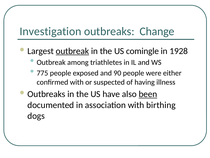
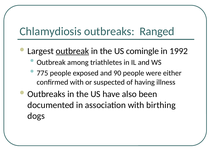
Investigation: Investigation -> Chlamydiosis
Change: Change -> Ranged
1928: 1928 -> 1992
been underline: present -> none
